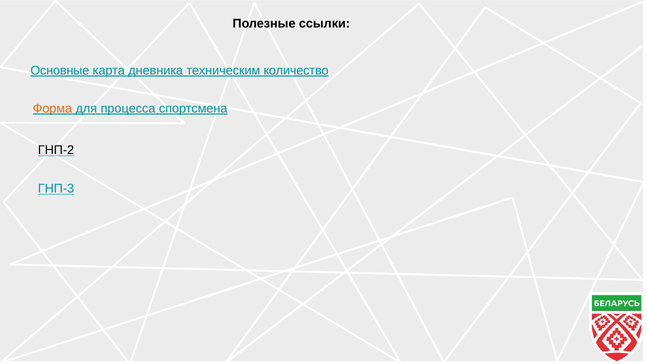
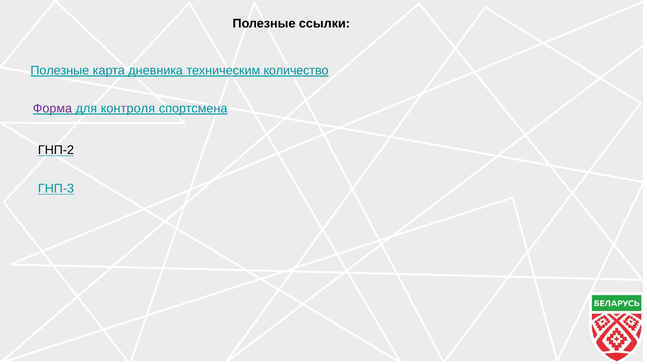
Основные at (60, 70): Основные -> Полезные
Форма colour: orange -> purple
процесса: процесса -> контроля
